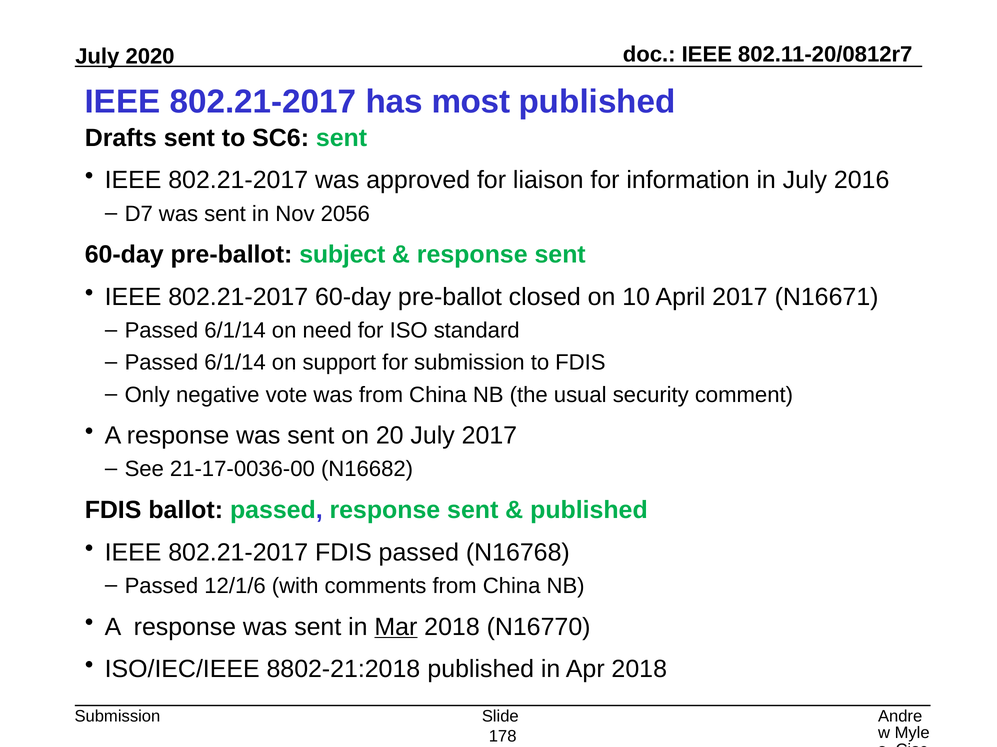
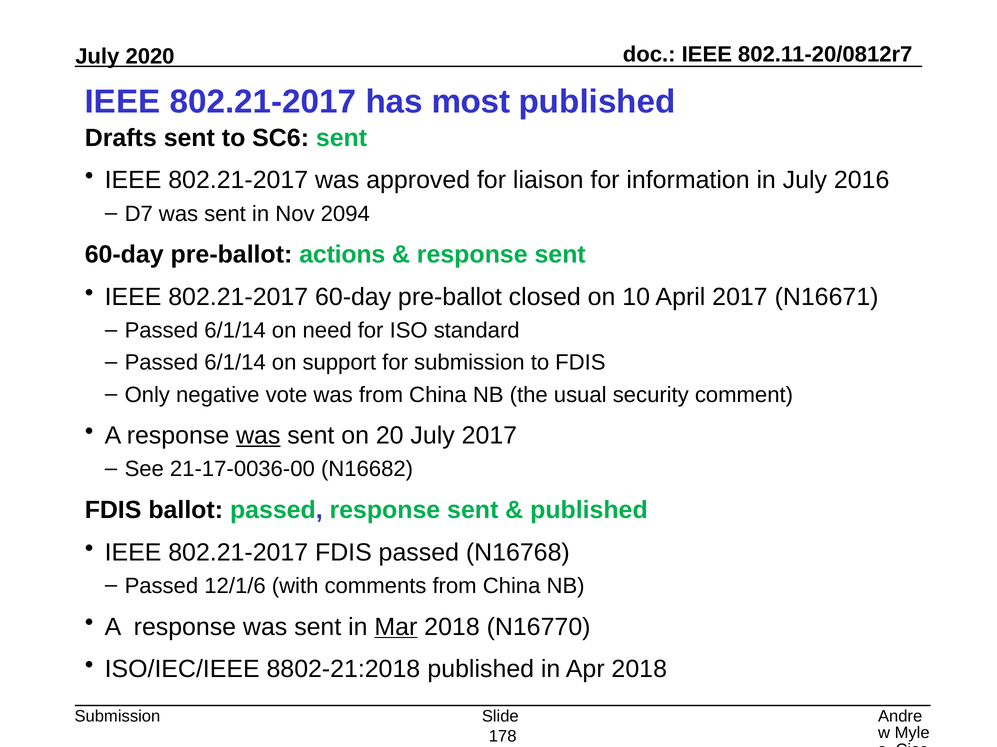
2056: 2056 -> 2094
subject: subject -> actions
was at (258, 436) underline: none -> present
